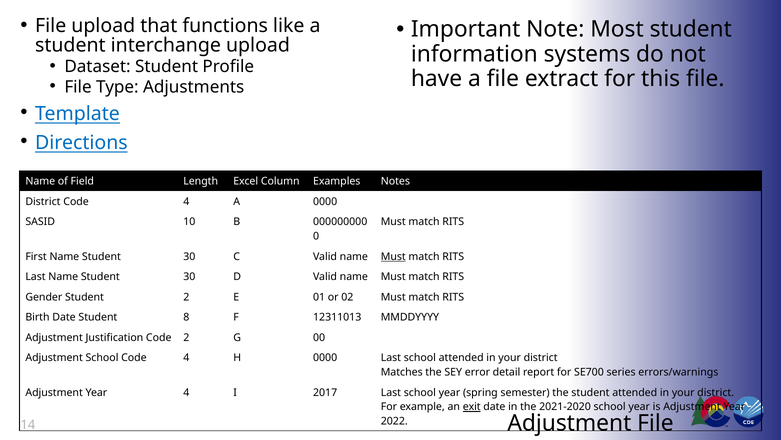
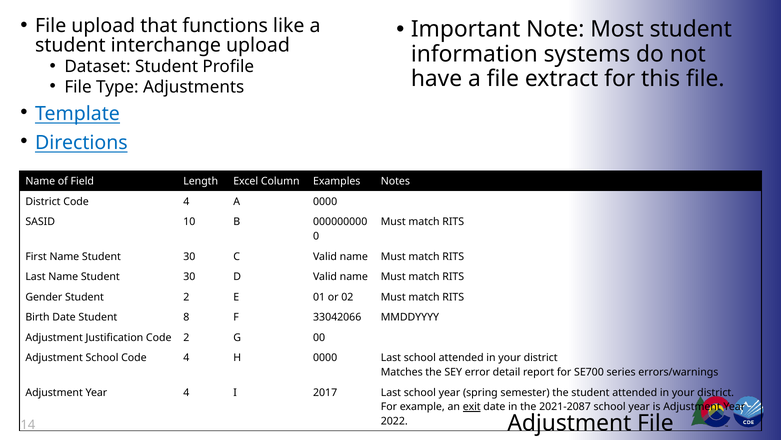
Must at (393, 256) underline: present -> none
12311013: 12311013 -> 33042066
2021-2020: 2021-2020 -> 2021-2087
